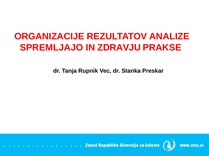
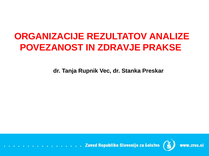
SPREMLJAJO: SPREMLJAJO -> POVEZANOST
ZDRAVJU: ZDRAVJU -> ZDRAVJE
